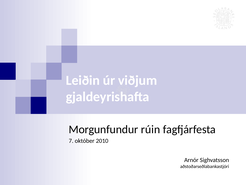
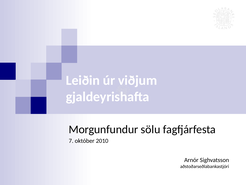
rúin: rúin -> sölu
